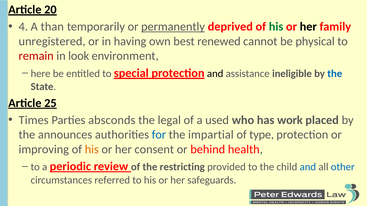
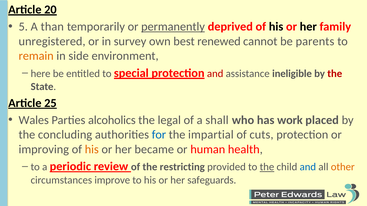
4: 4 -> 5
his at (276, 27) colour: green -> black
having: having -> survey
physical: physical -> parents
remain colour: red -> orange
look: look -> side
and at (215, 74) colour: black -> red
the at (335, 74) colour: blue -> red
Times: Times -> Wales
absconds: absconds -> alcoholics
used: used -> shall
announces: announces -> concluding
type: type -> cuts
consent: consent -> became
behind: behind -> human
the at (267, 167) underline: none -> present
other colour: blue -> orange
referred: referred -> improve
